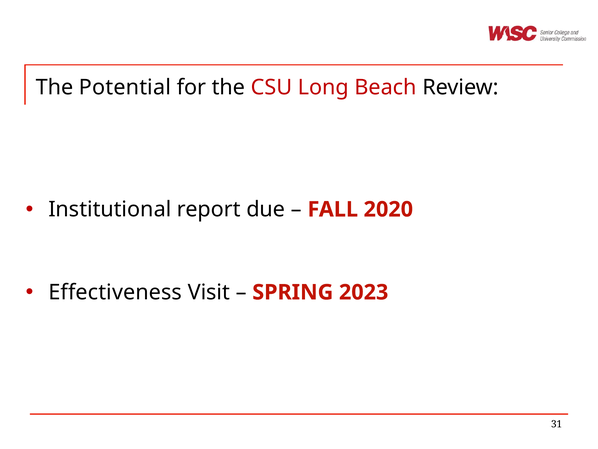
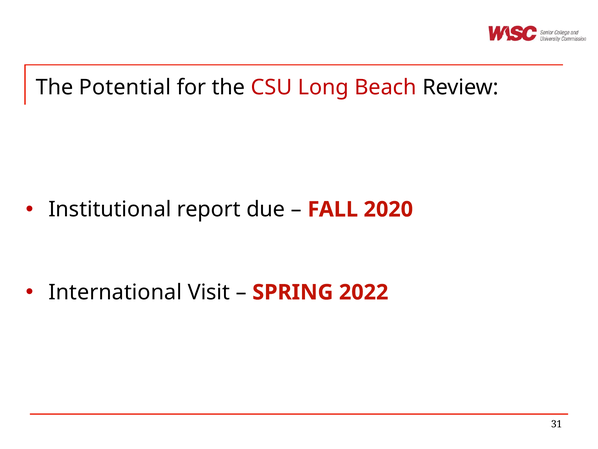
Effectiveness: Effectiveness -> International
2023: 2023 -> 2022
